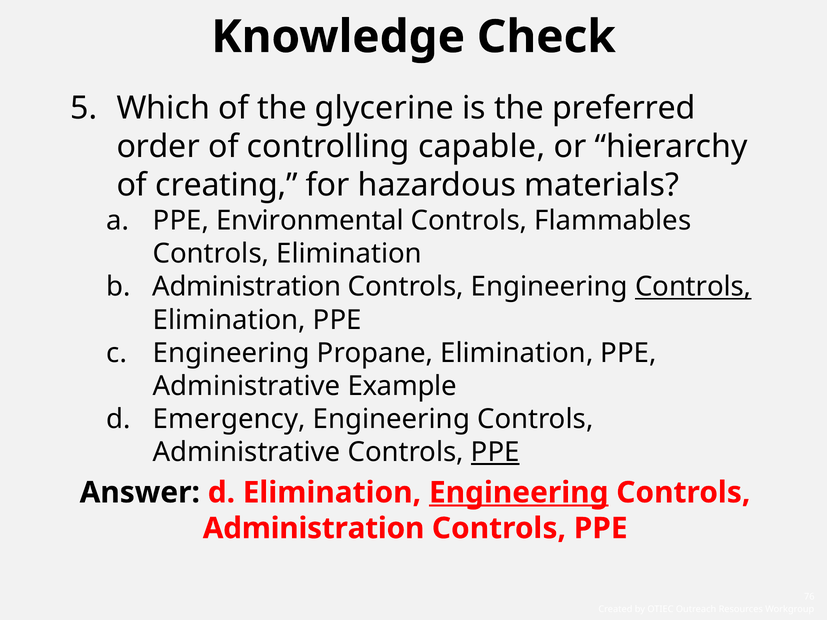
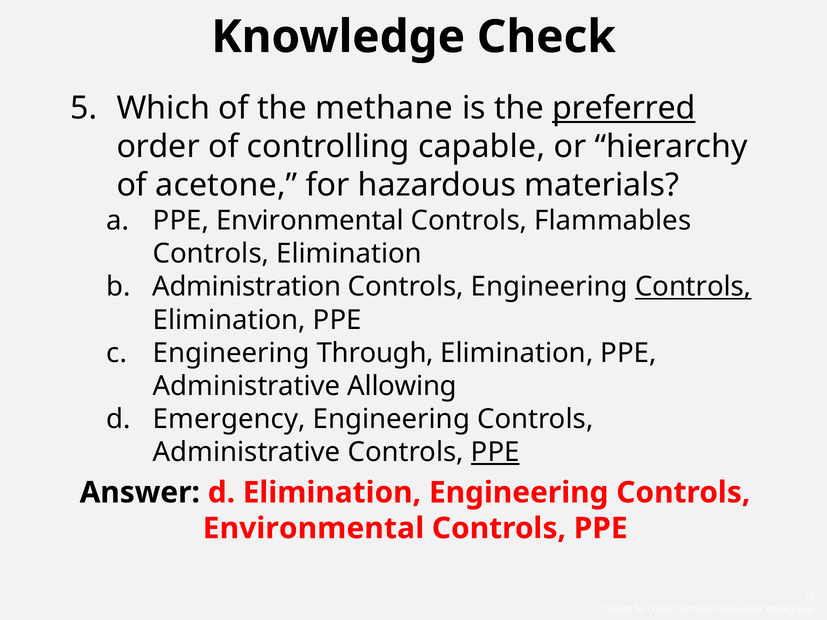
glycerine: glycerine -> methane
preferred underline: none -> present
creating: creating -> acetone
Propane: Propane -> Through
Example: Example -> Allowing
Engineering at (519, 493) underline: present -> none
Administration at (314, 529): Administration -> Environmental
